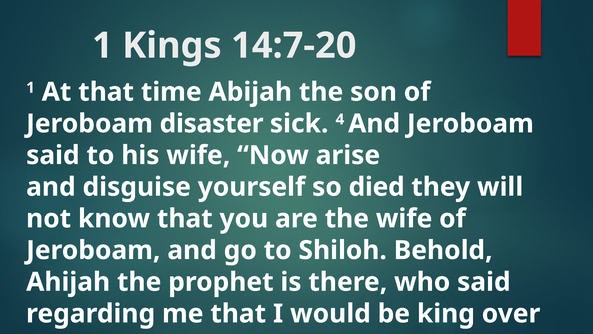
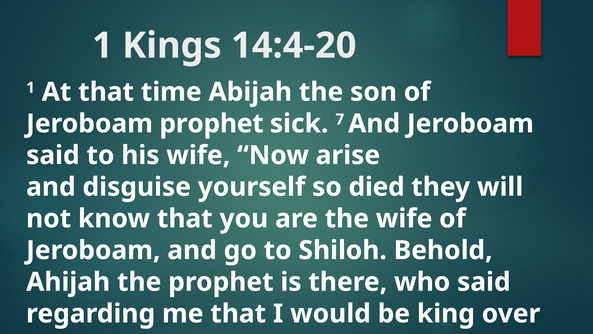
14:7-20: 14:7-20 -> 14:4-20
Jeroboam disaster: disaster -> prophet
4: 4 -> 7
